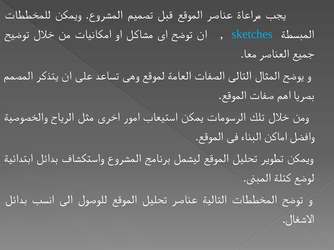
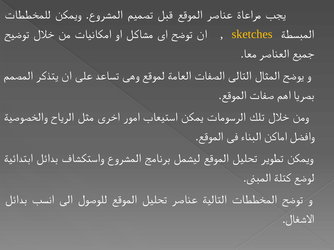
sketches colour: light blue -> yellow
